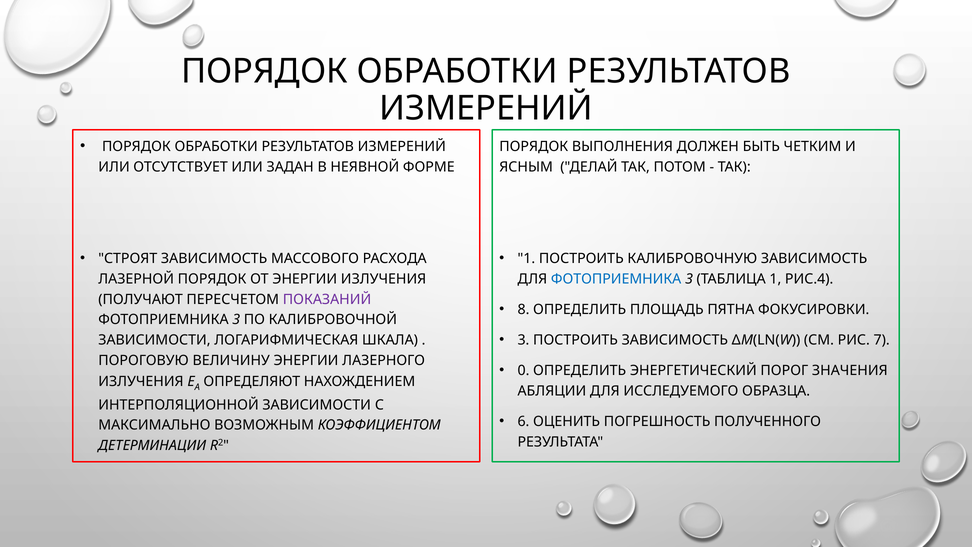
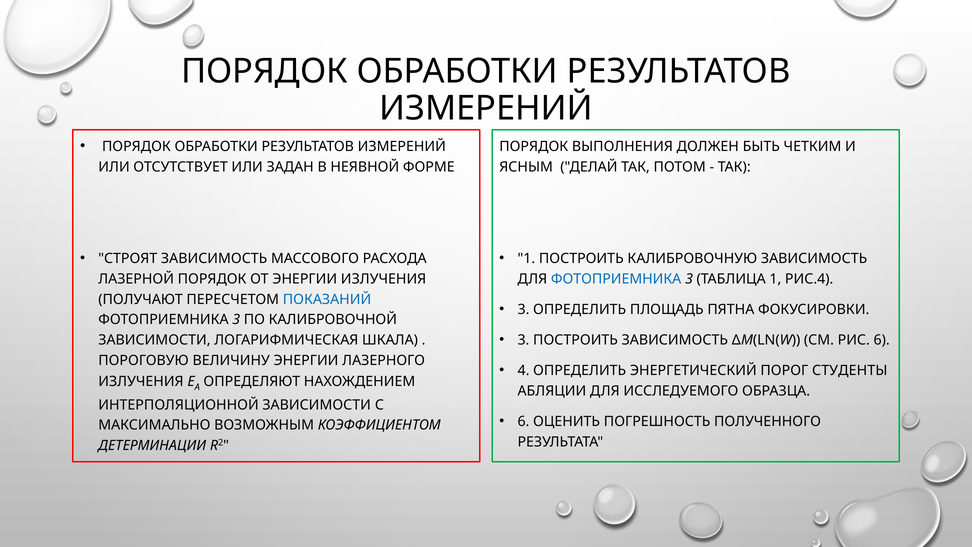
ПОКАЗАНИЙ colour: purple -> blue
8 at (524, 309): 8 -> 3
РИС 7: 7 -> 6
0: 0 -> 4
ЗНАЧЕНИЯ: ЗНАЧЕНИЯ -> СТУДЕНТЫ
